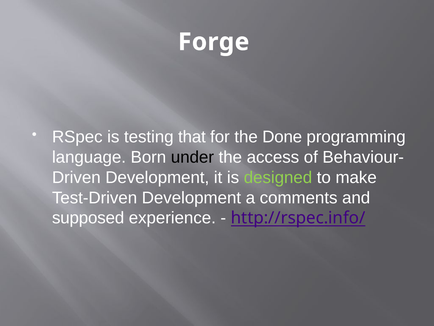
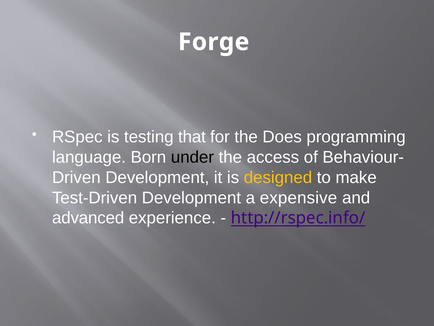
Done: Done -> Does
designed colour: light green -> yellow
comments: comments -> expensive
supposed: supposed -> advanced
